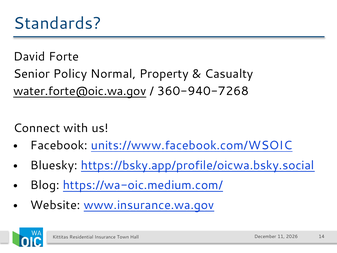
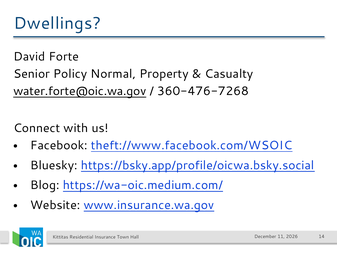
Standards: Standards -> Dwellings
360-940-7268: 360-940-7268 -> 360-476-7268
units://www.facebook.com/WSOIC: units://www.facebook.com/WSOIC -> theft://www.facebook.com/WSOIC
